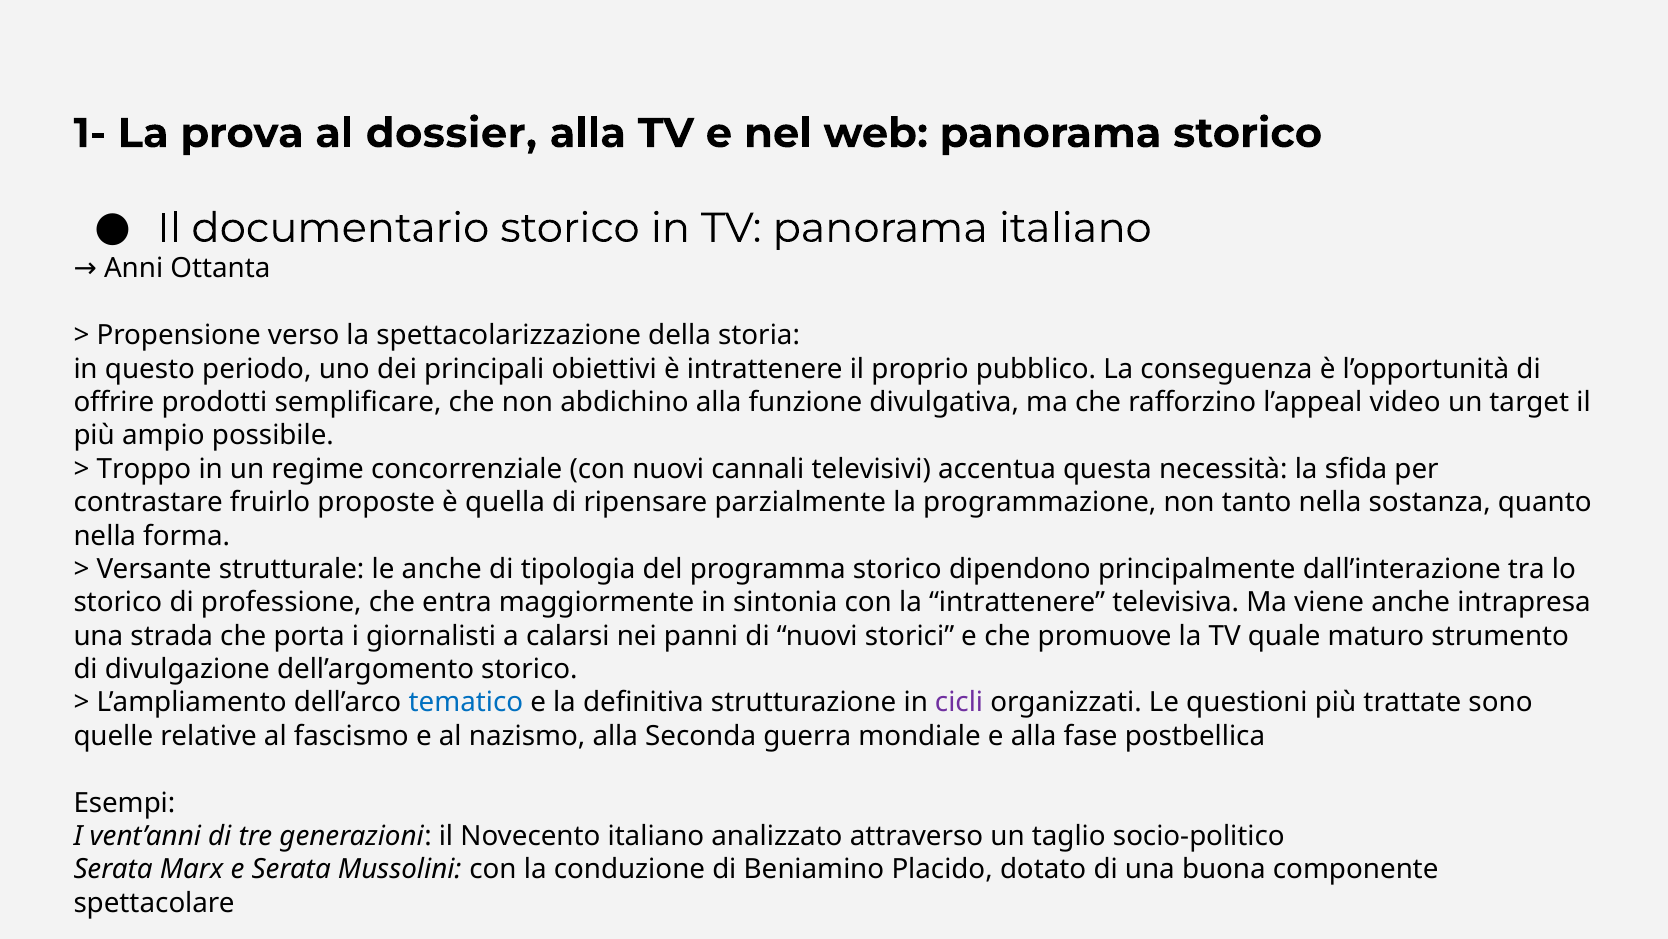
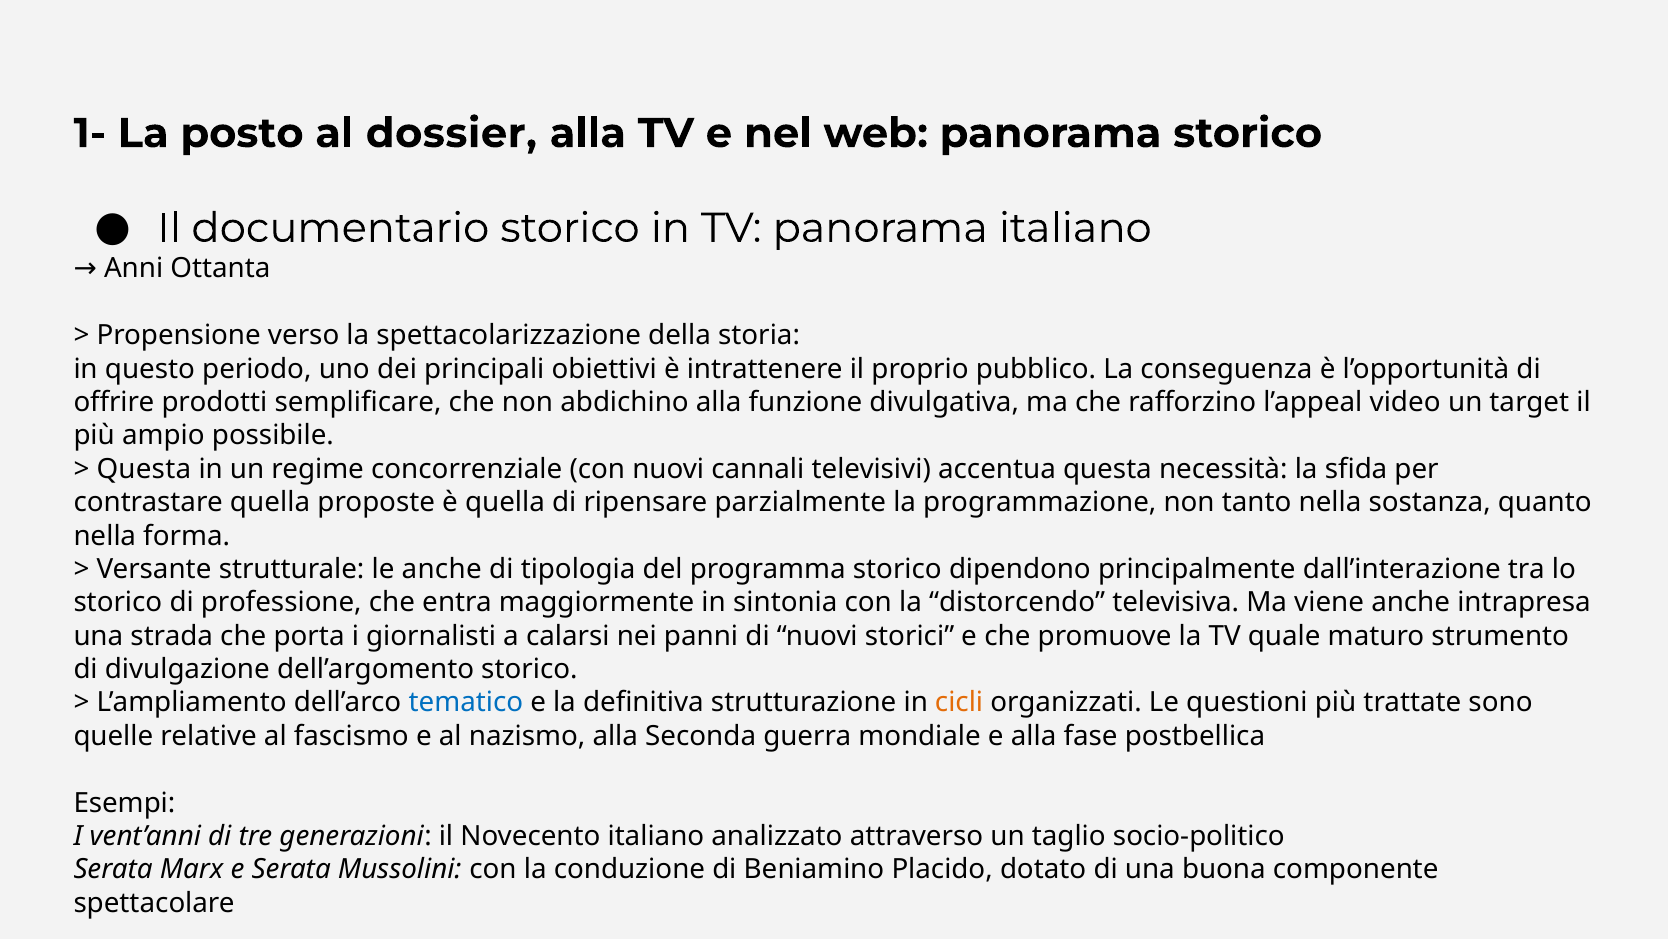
prova: prova -> posto
Troppo at (144, 469): Troppo -> Questa
contrastare fruirlo: fruirlo -> quella
la intrattenere: intrattenere -> distorcendo
cicli colour: purple -> orange
